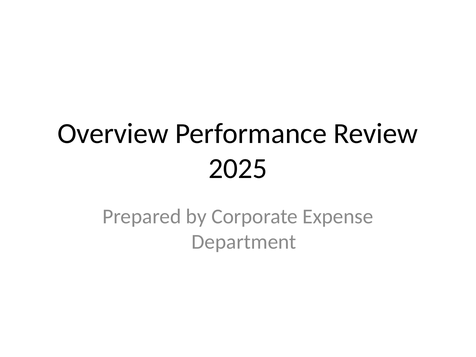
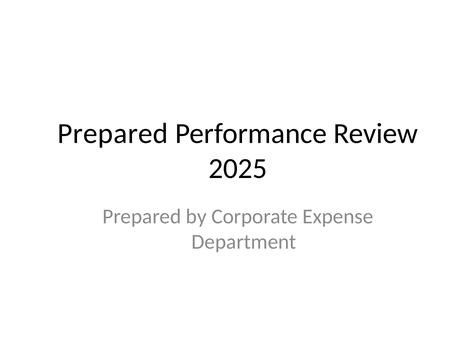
Overview at (113, 134): Overview -> Prepared
